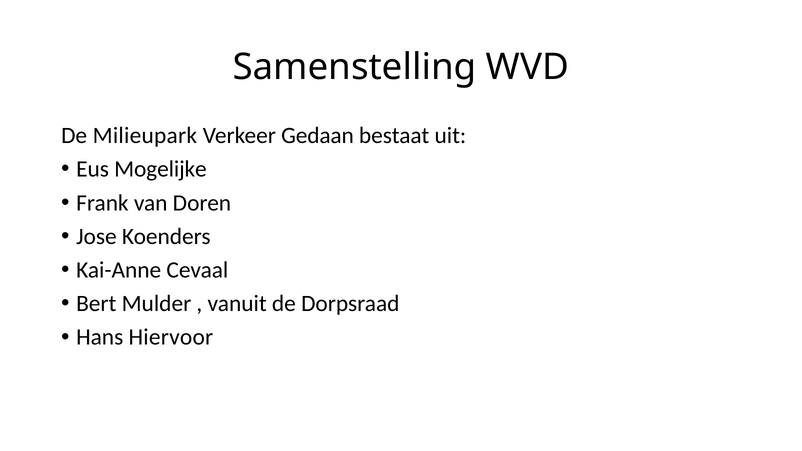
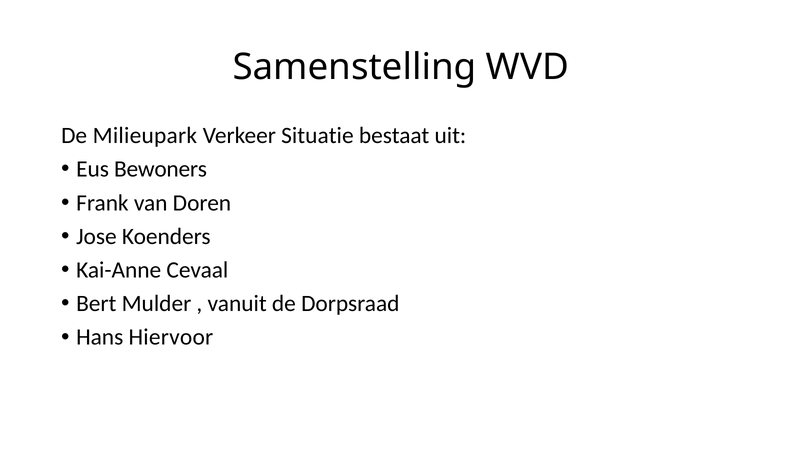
Gedaan: Gedaan -> Situatie
Mogelijke: Mogelijke -> Bewoners
